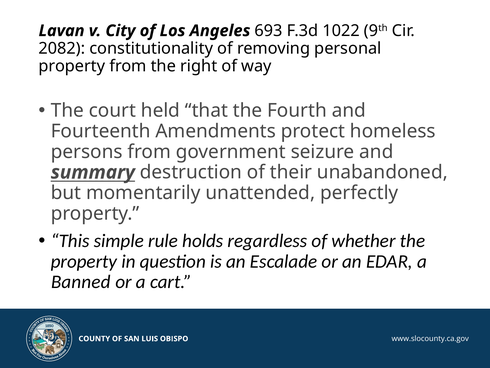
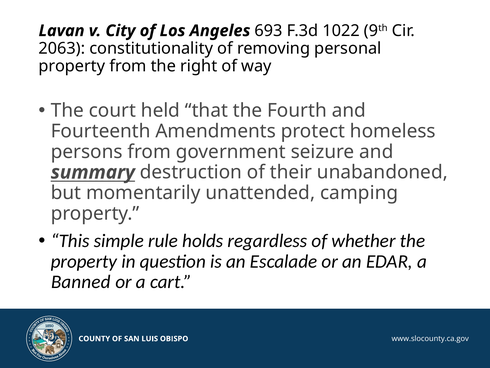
2082: 2082 -> 2063
perfectly: perfectly -> camping
